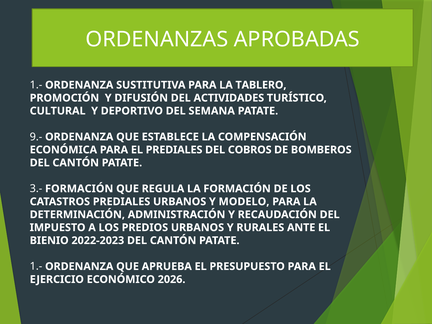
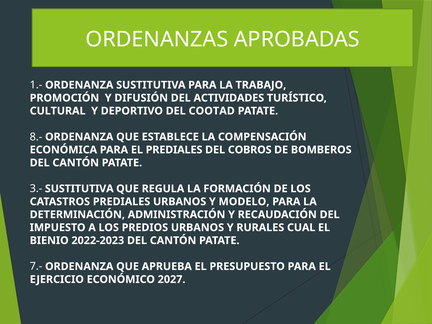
TABLERO: TABLERO -> TRABAJO
SEMANA: SEMANA -> COOTAD
9.-: 9.- -> 8.-
3.- FORMACIÓN: FORMACIÓN -> SUSTITUTIVA
ANTE: ANTE -> CUAL
1.- at (36, 266): 1.- -> 7.-
2026: 2026 -> 2027
